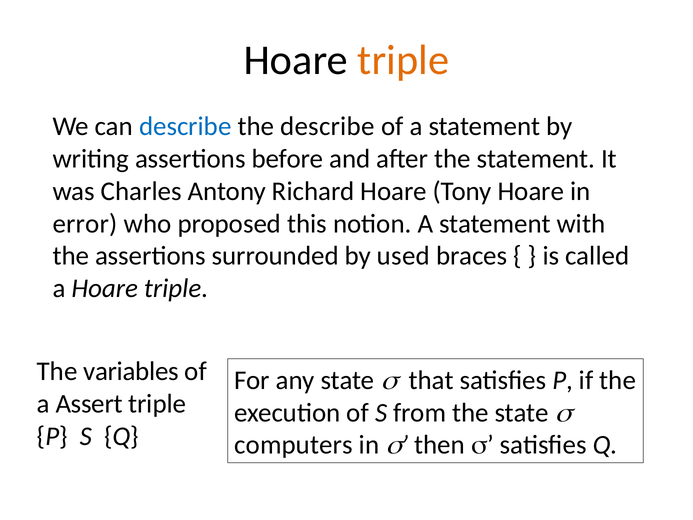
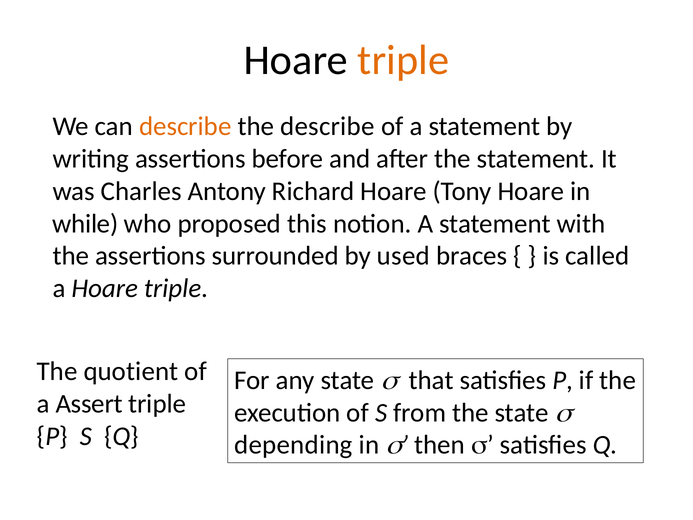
describe at (185, 126) colour: blue -> orange
error: error -> while
variables: variables -> quotient
computers: computers -> depending
